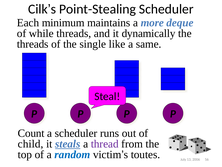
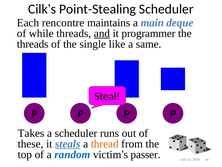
minimum: minimum -> rencontre
more: more -> main
and underline: none -> present
dynamically: dynamically -> programmer
Count: Count -> Takes
child: child -> these
thread colour: purple -> orange
toutes: toutes -> passer
